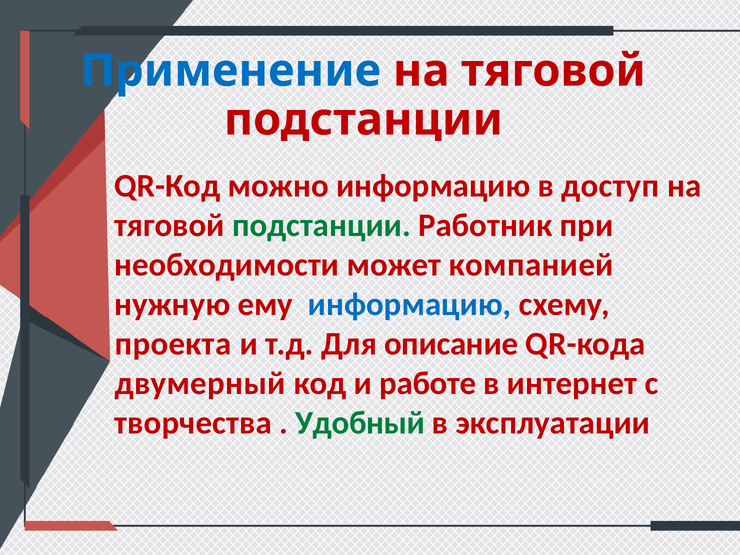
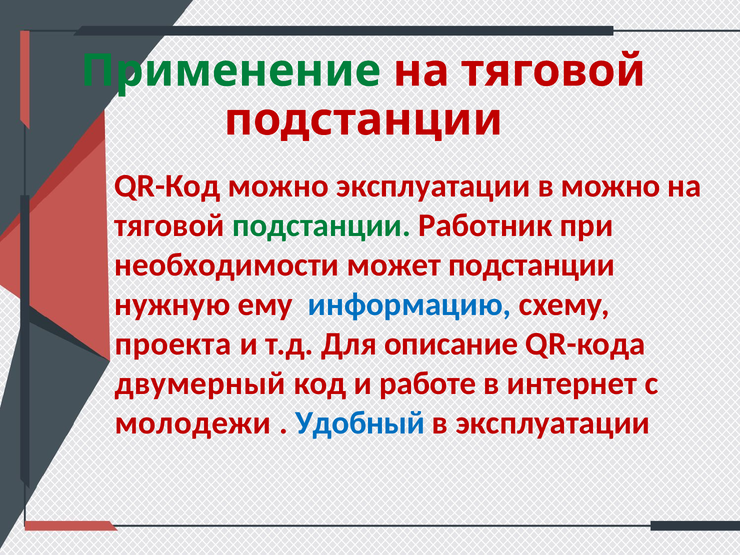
Применение colour: blue -> green
можно информацию: информацию -> эксплуатации
в доступ: доступ -> можно
может компанией: компанией -> подстанции
творчества: творчества -> молодежи
Удобный colour: green -> blue
